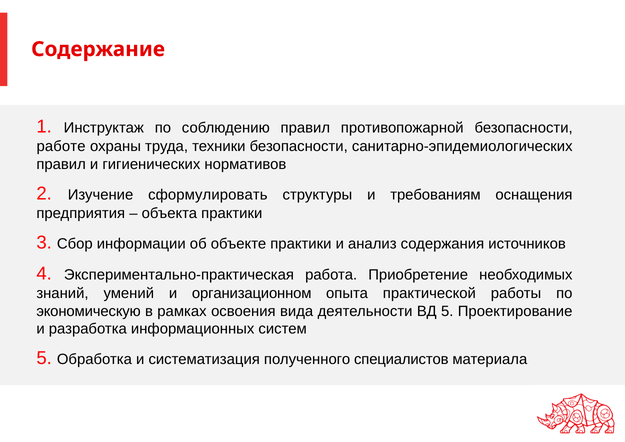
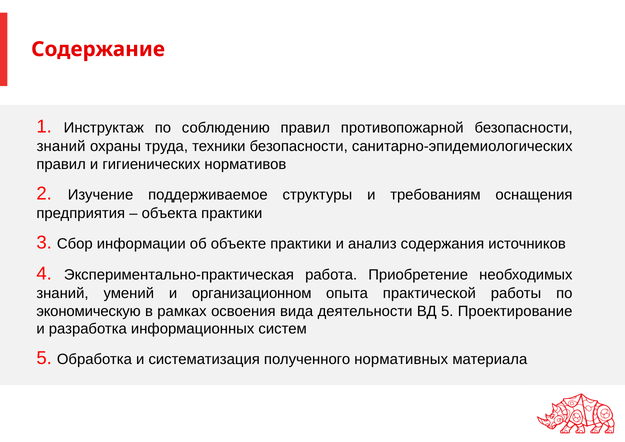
работе at (61, 146): работе -> знаний
сформулировать: сформулировать -> поддерживаемое
специалистов: специалистов -> нормативных
